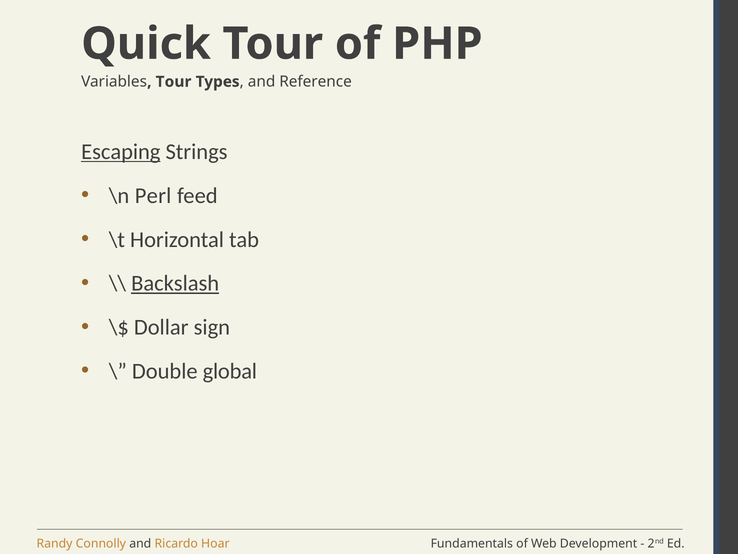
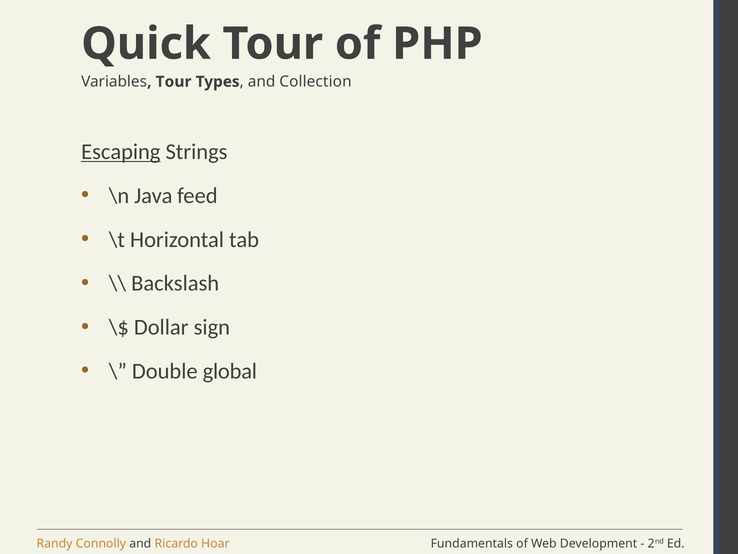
Reference: Reference -> Collection
Perl: Perl -> Java
Backslash underline: present -> none
